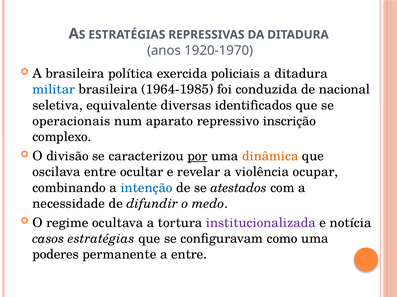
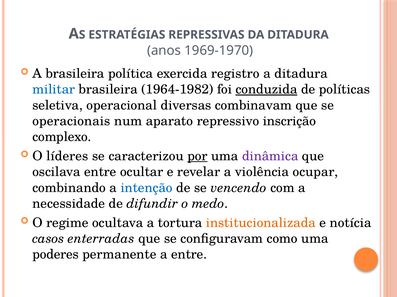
1920-1970: 1920-1970 -> 1969-1970
policiais: policiais -> registro
1964-1985: 1964-1985 -> 1964-1982
conduzida underline: none -> present
nacional: nacional -> políticas
equivalente: equivalente -> operacional
identificados: identificados -> combinavam
divisão: divisão -> líderes
dinâmica colour: orange -> purple
atestados: atestados -> vencendo
institucionalizada colour: purple -> orange
casos estratégias: estratégias -> enterradas
